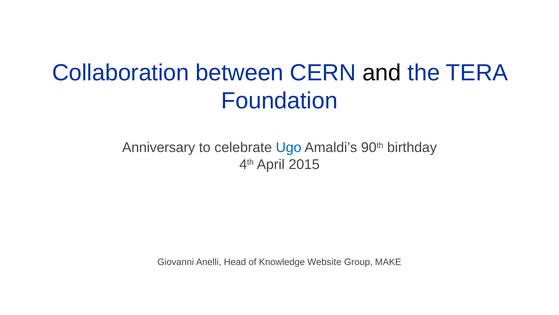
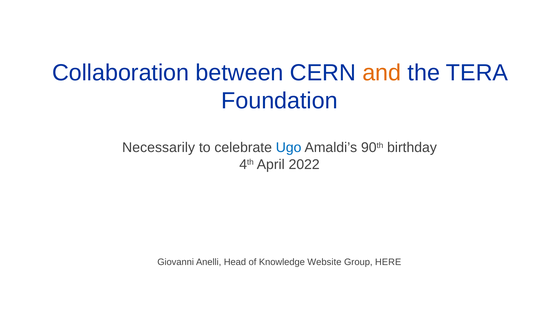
and colour: black -> orange
Anniversary: Anniversary -> Necessarily
2015: 2015 -> 2022
MAKE: MAKE -> HERE
